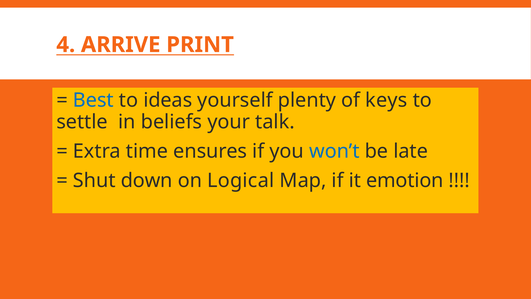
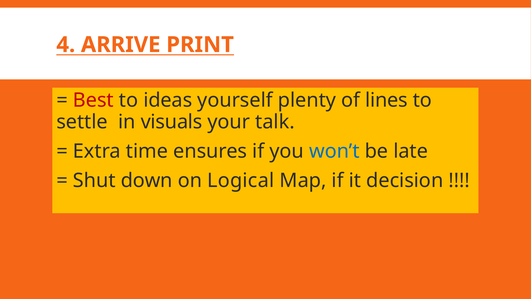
Best colour: blue -> red
keys: keys -> lines
beliefs: beliefs -> visuals
emotion: emotion -> decision
